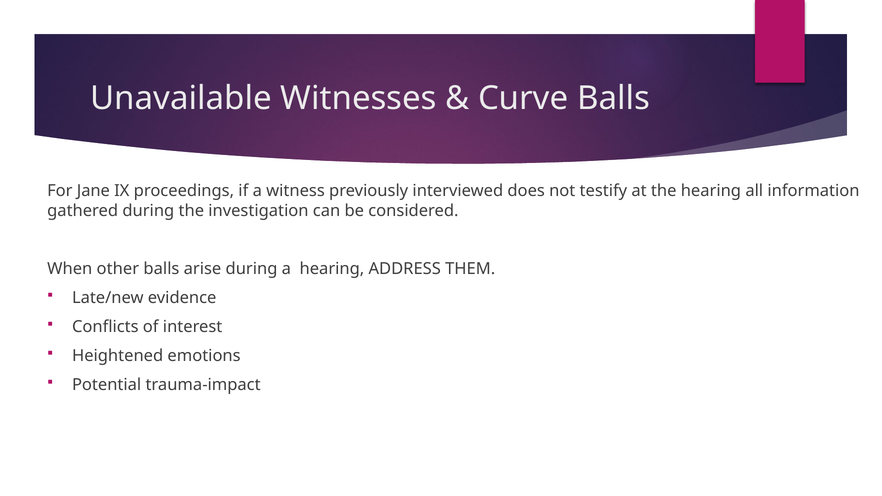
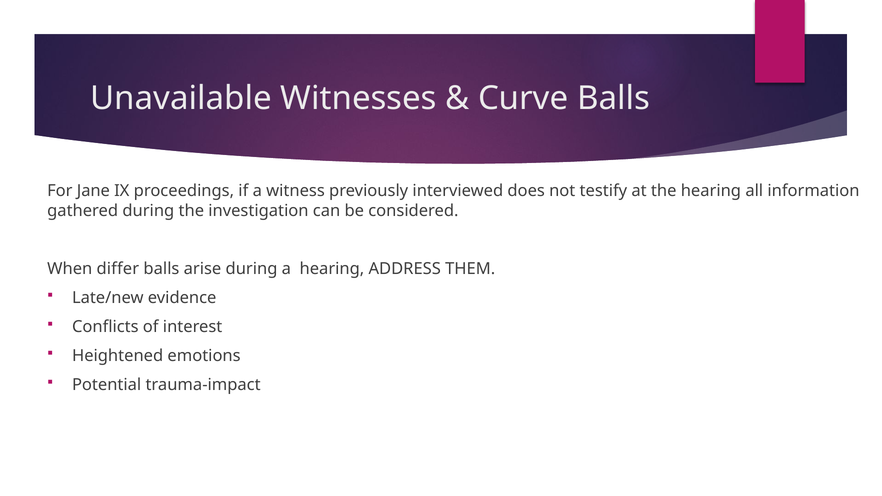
other: other -> differ
